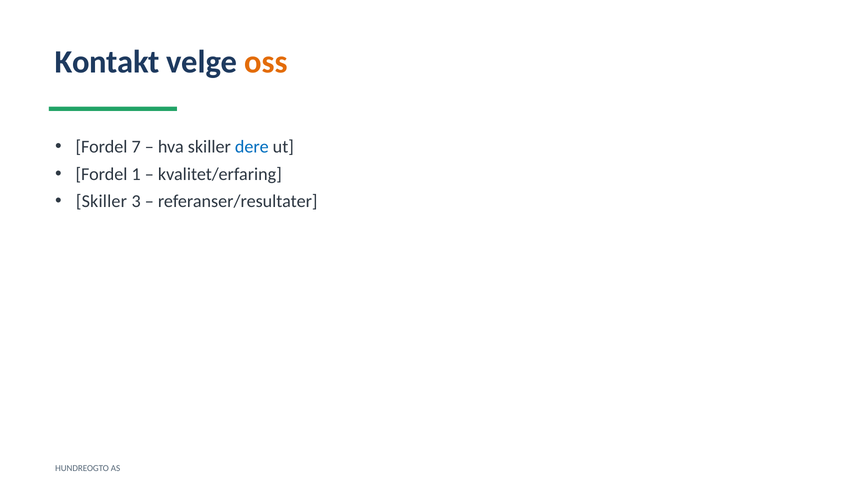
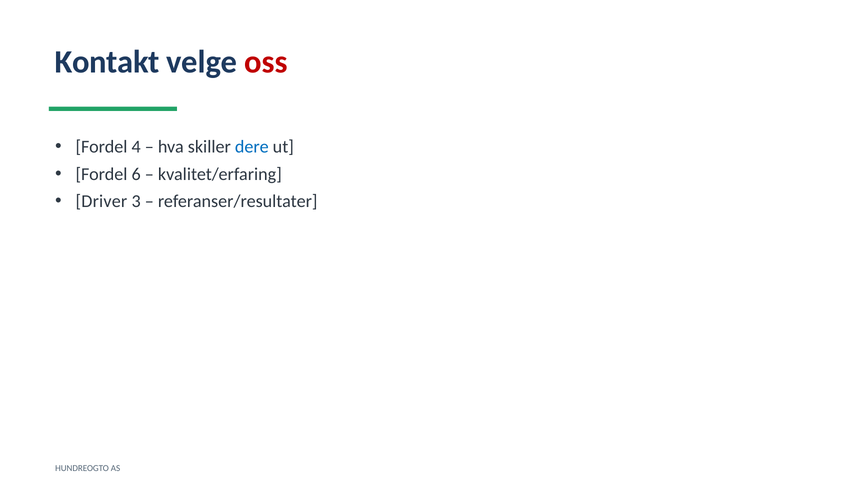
oss colour: orange -> red
7: 7 -> 4
1: 1 -> 6
Skiller at (101, 201): Skiller -> Driver
